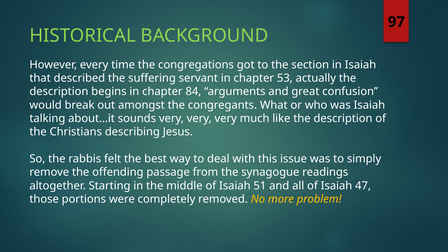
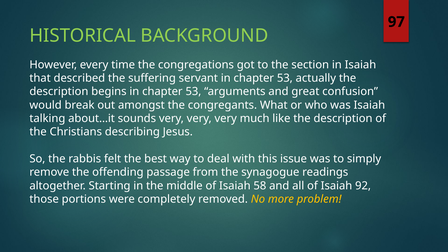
begins in chapter 84: 84 -> 53
51: 51 -> 58
47: 47 -> 92
